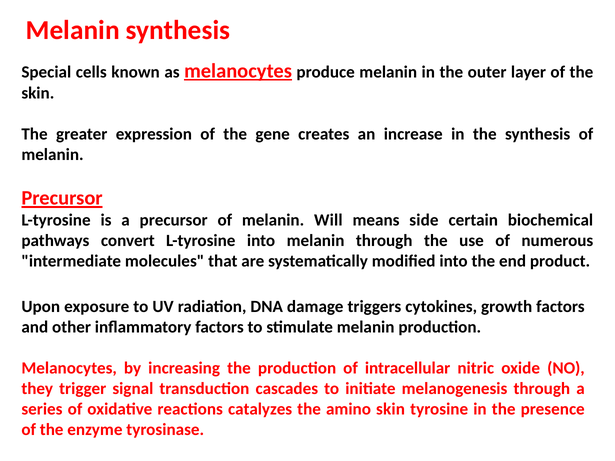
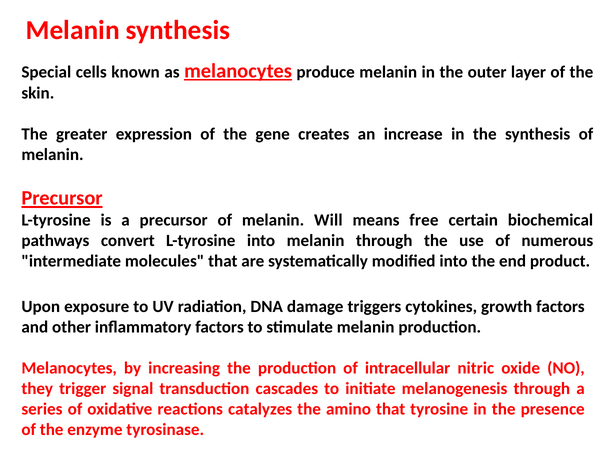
side: side -> free
amino skin: skin -> that
